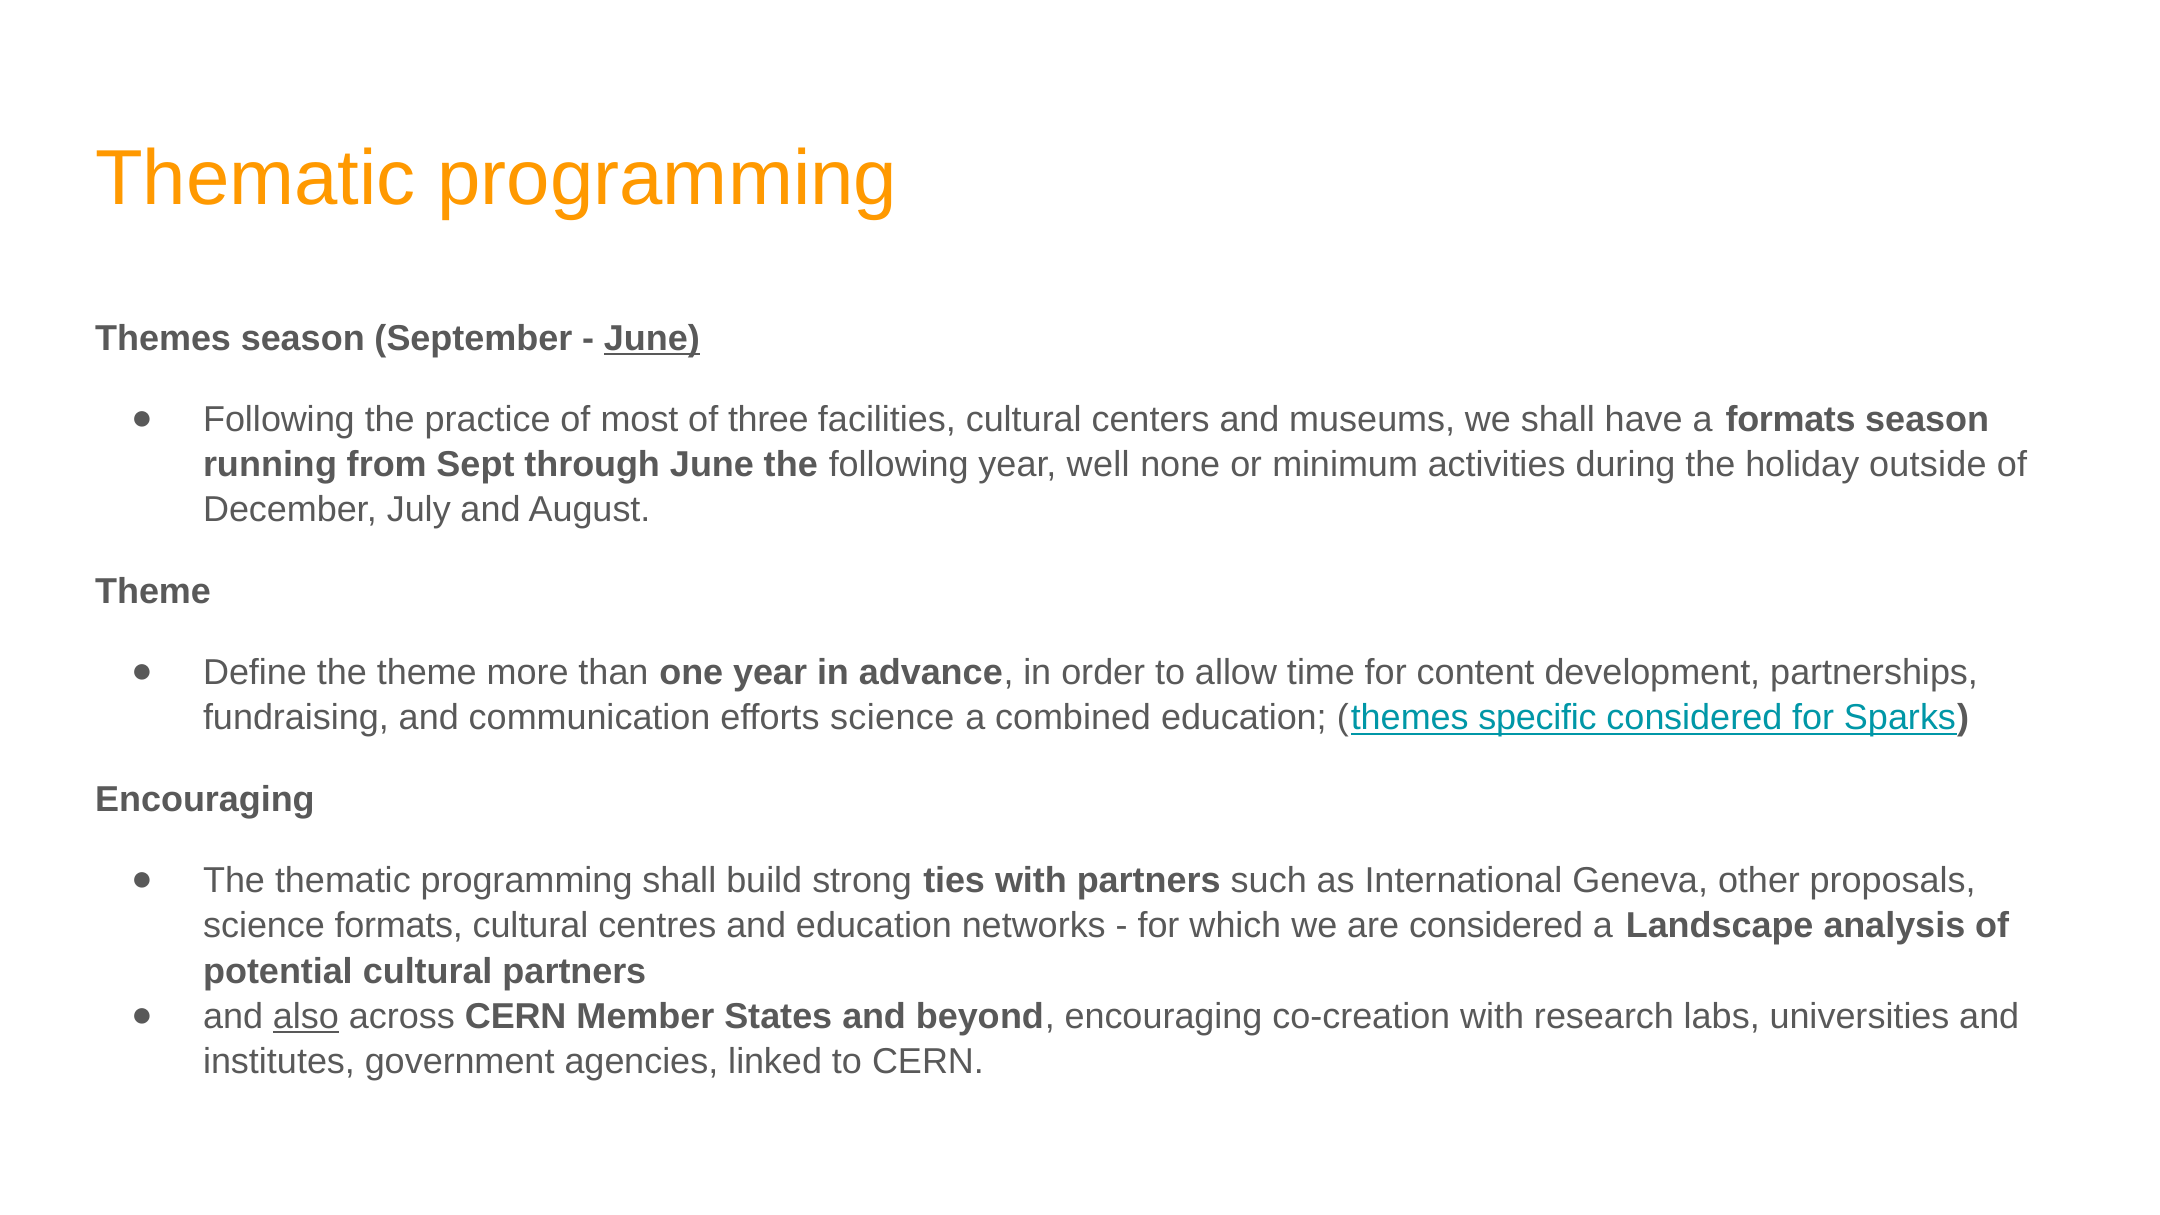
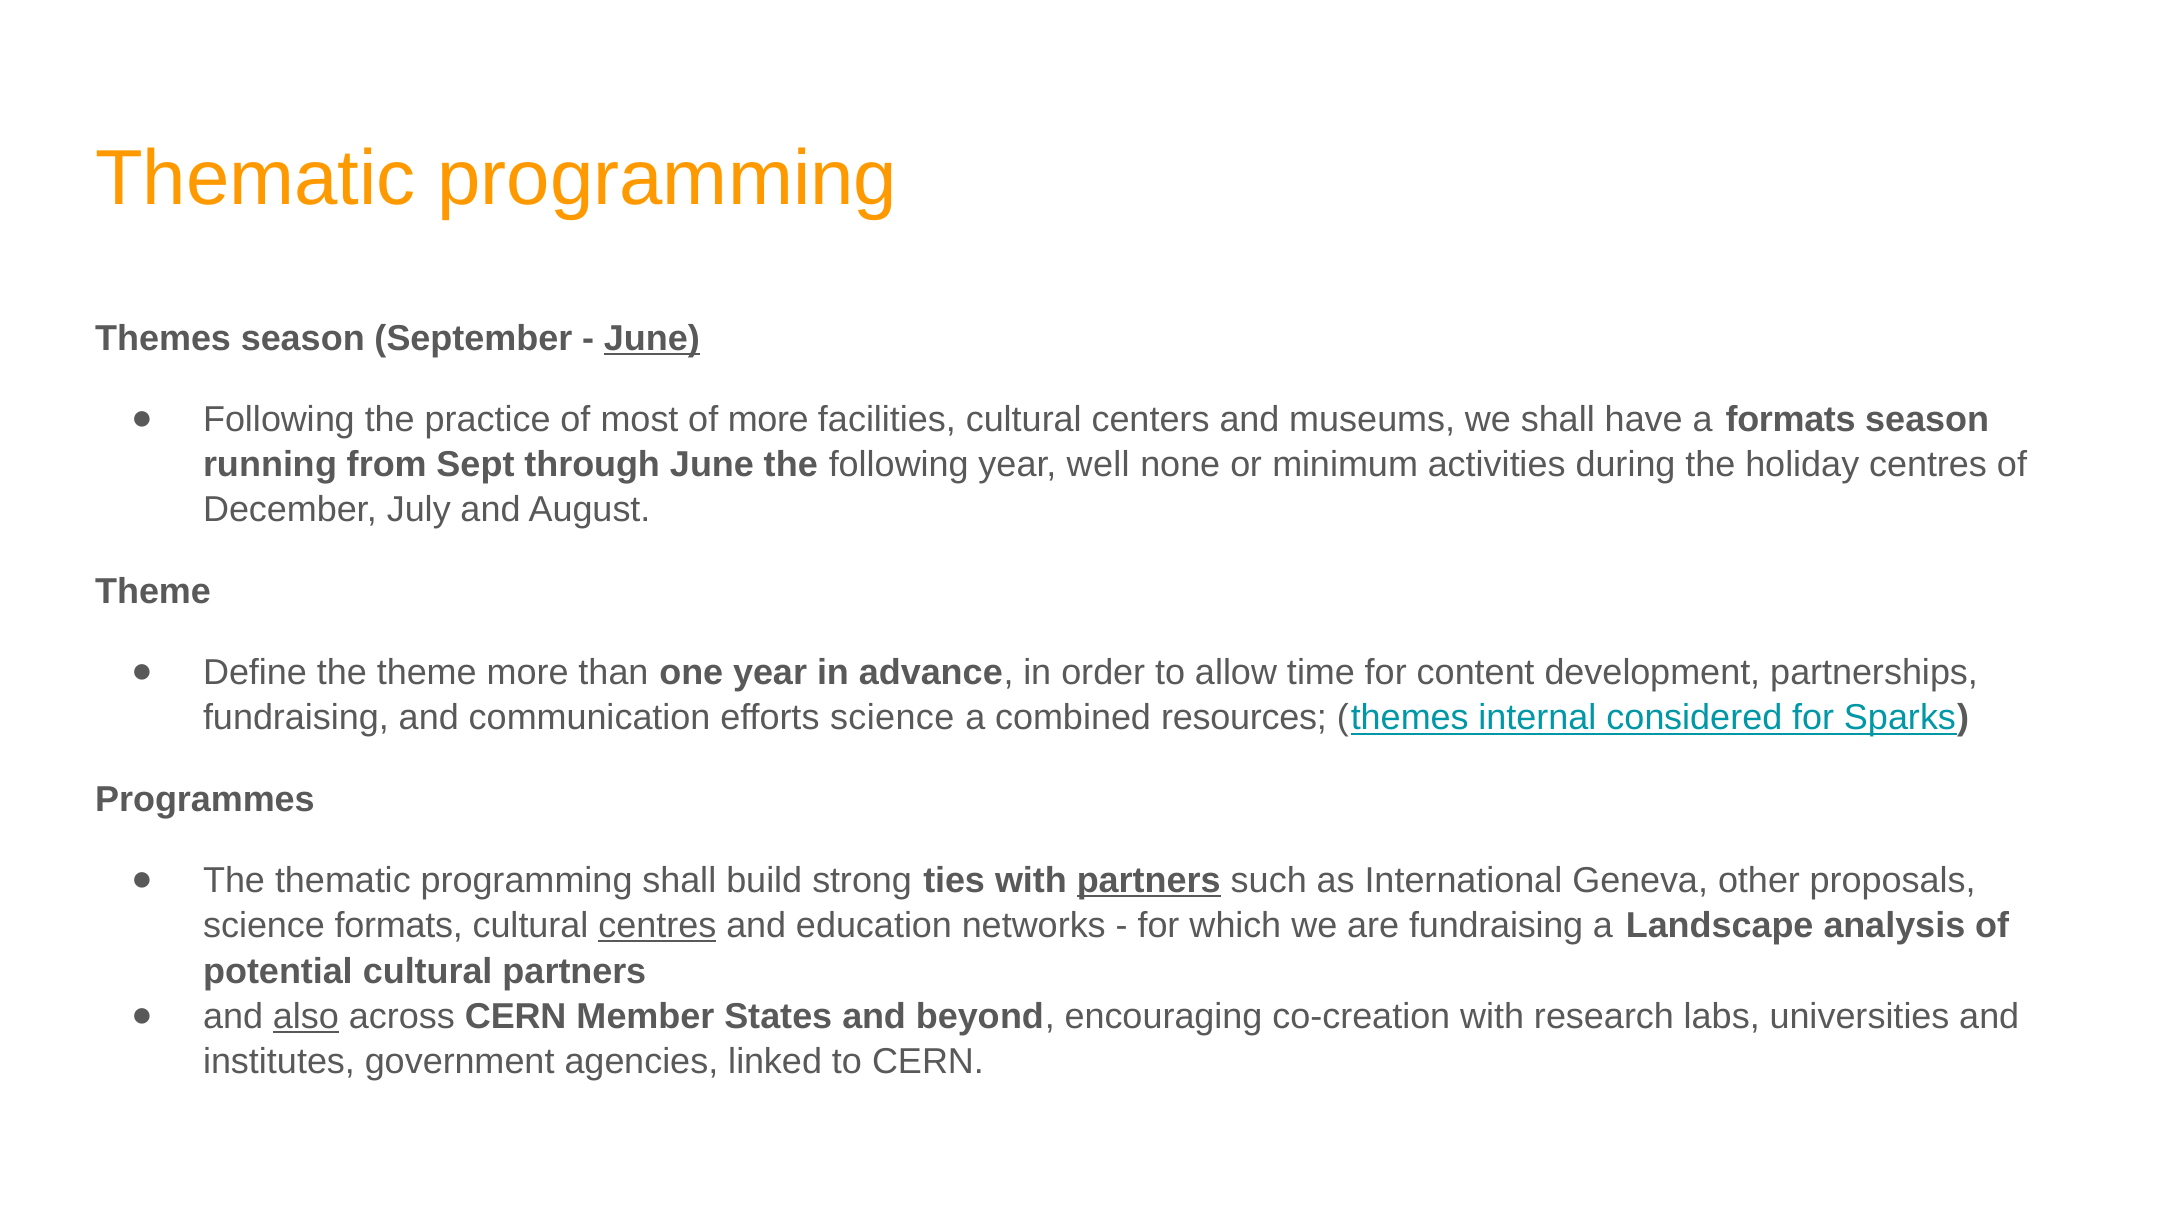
of three: three -> more
holiday outside: outside -> centres
combined education: education -> resources
specific: specific -> internal
Encouraging at (205, 799): Encouraging -> Programmes
partners at (1149, 881) underline: none -> present
centres at (657, 926) underline: none -> present
are considered: considered -> fundraising
